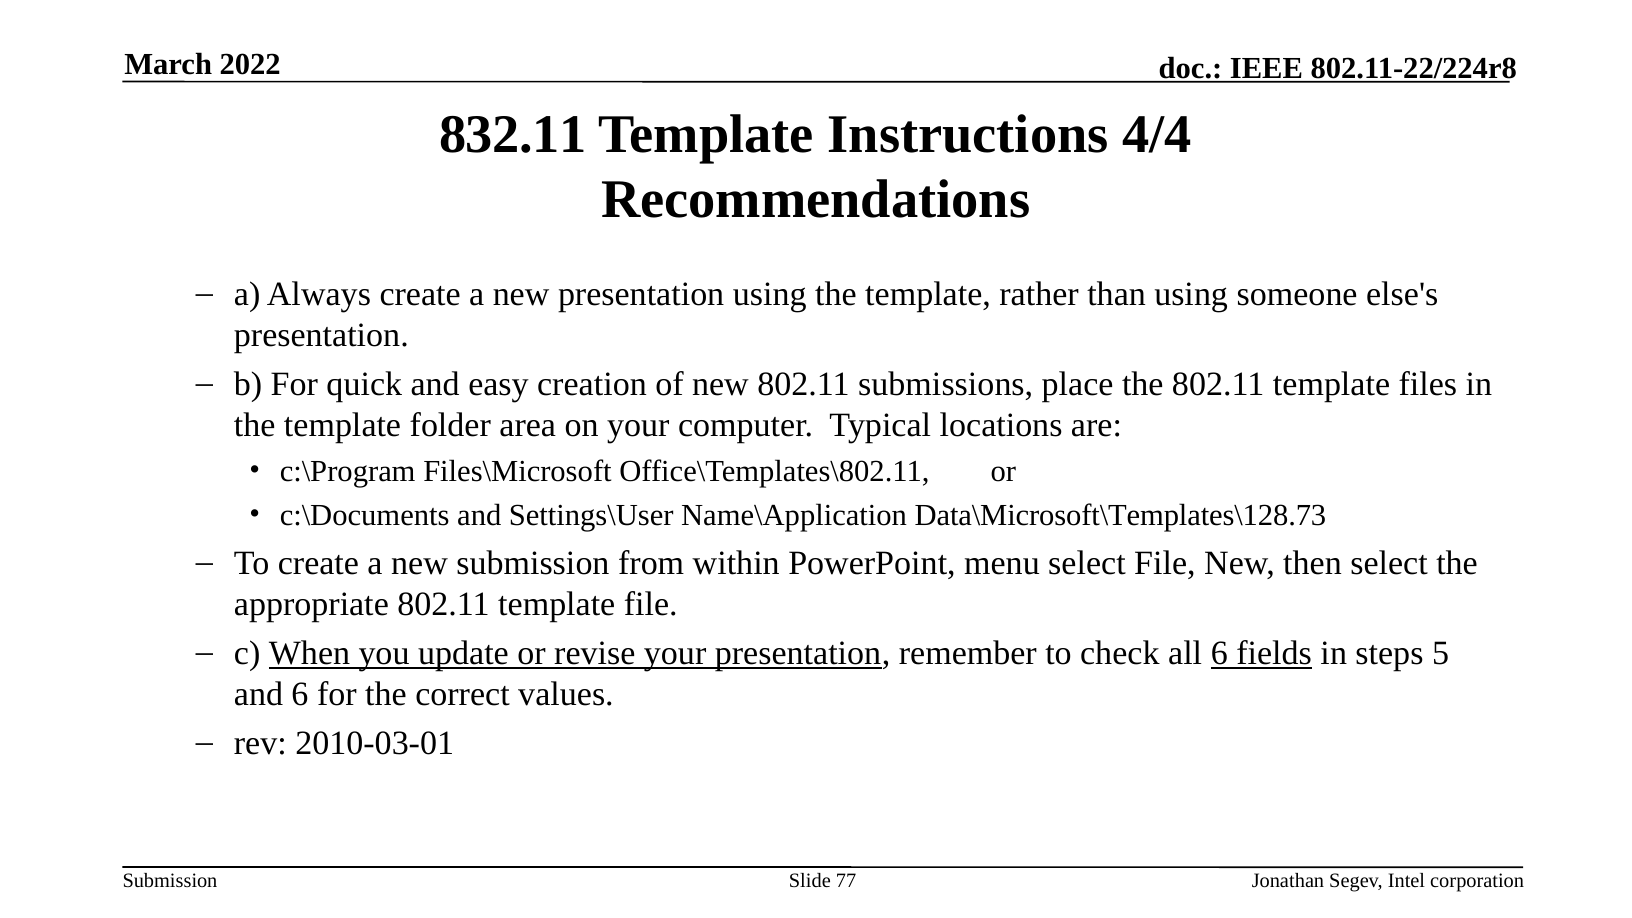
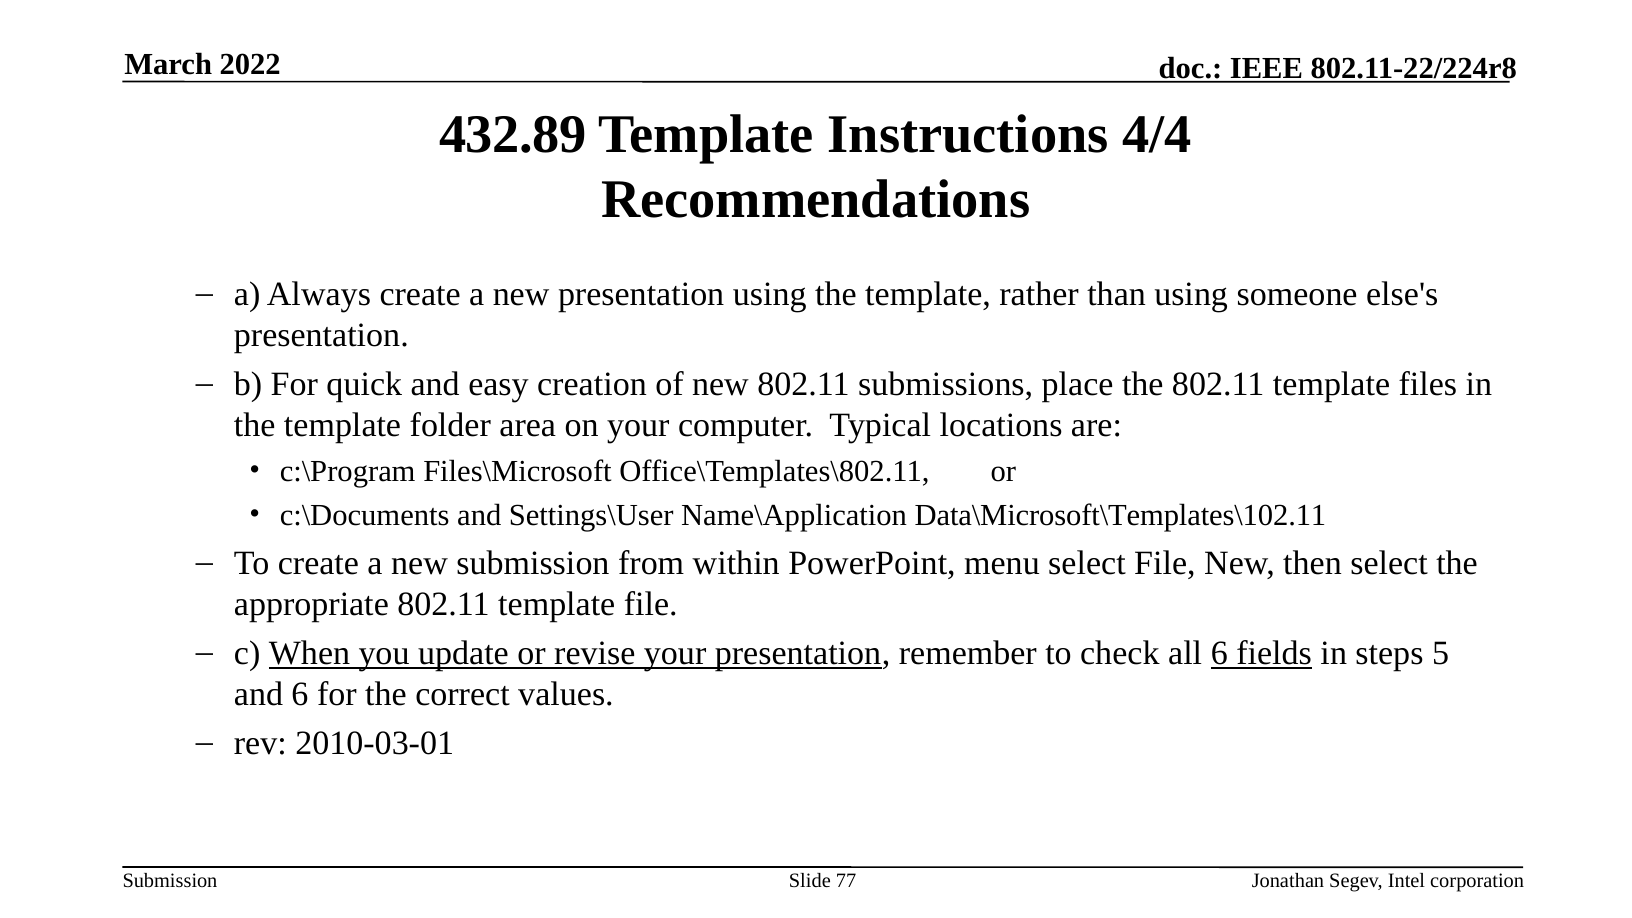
832.11: 832.11 -> 432.89
Data\Microsoft\Templates\128.73: Data\Microsoft\Templates\128.73 -> Data\Microsoft\Templates\102.11
